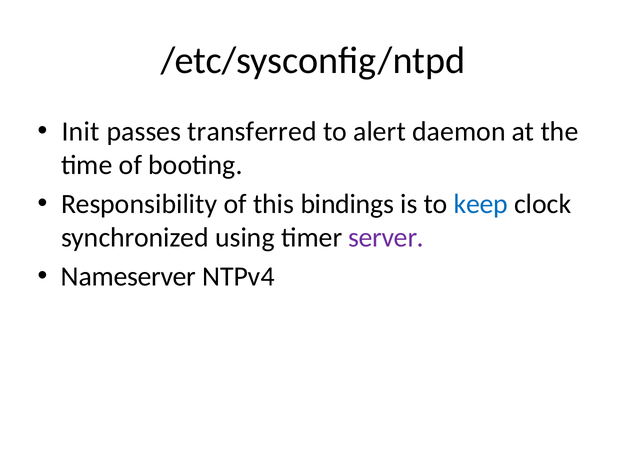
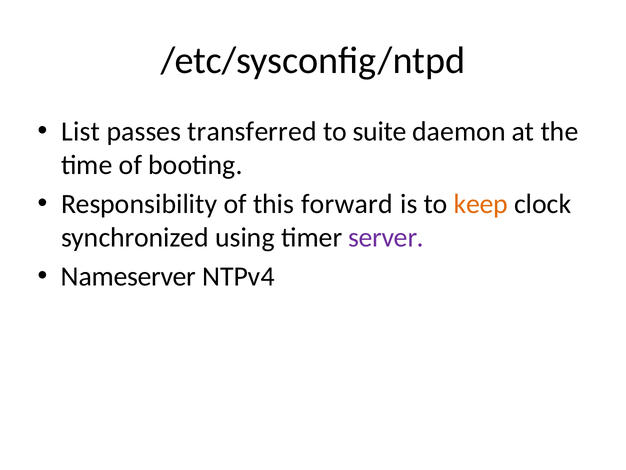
Init: Init -> List
alert: alert -> suite
bindings: bindings -> forward
keep colour: blue -> orange
